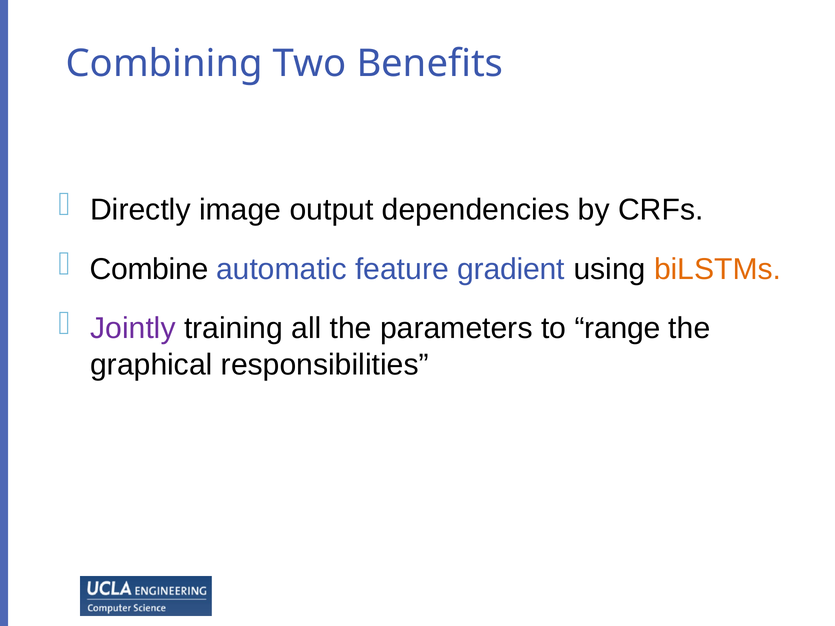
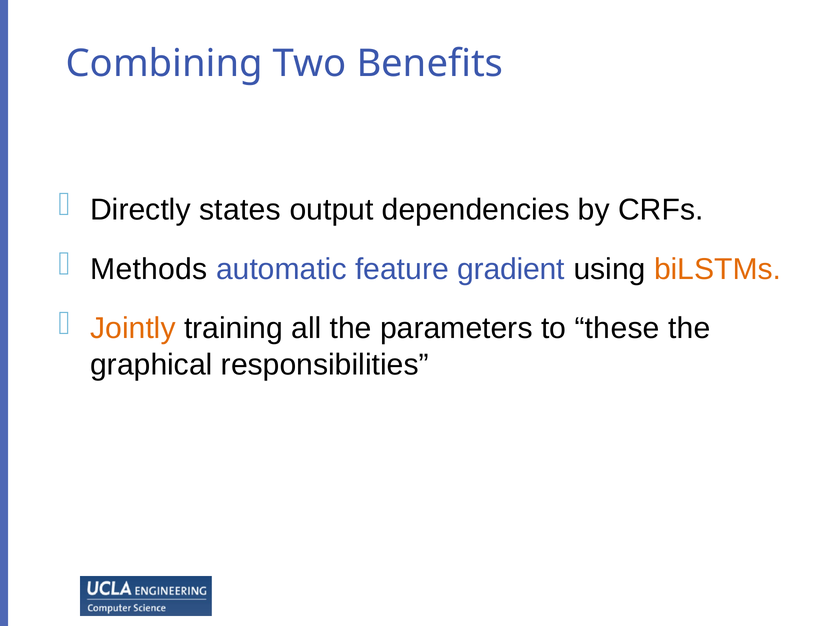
image: image -> states
Combine: Combine -> Methods
Jointly colour: purple -> orange
range: range -> these
